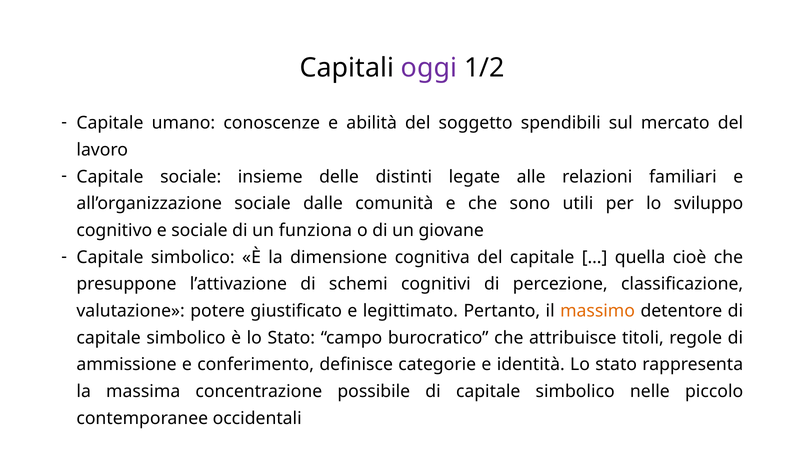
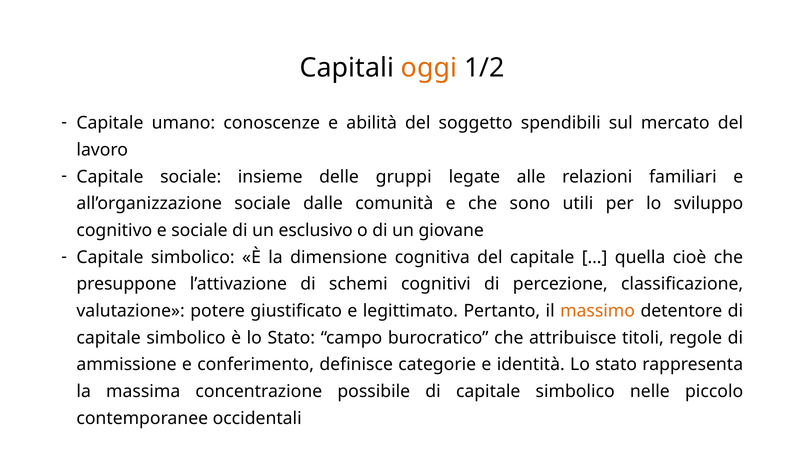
oggi colour: purple -> orange
distinti: distinti -> gruppi
funziona: funziona -> esclusivo
